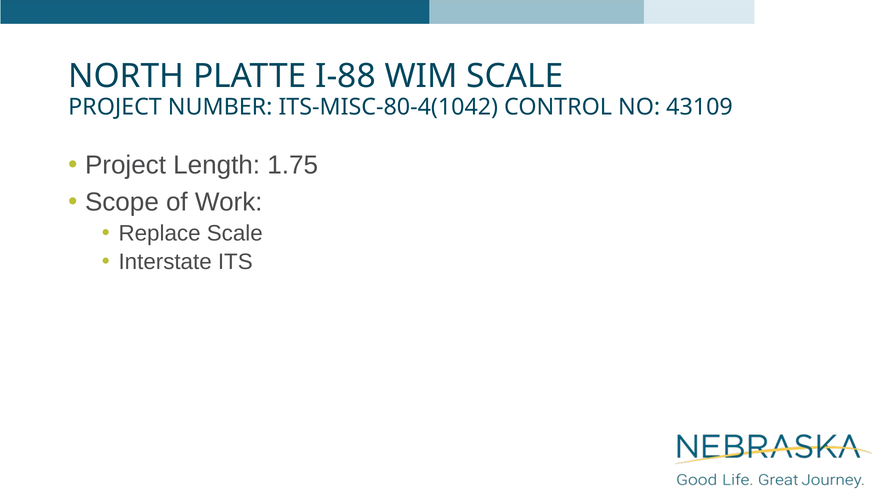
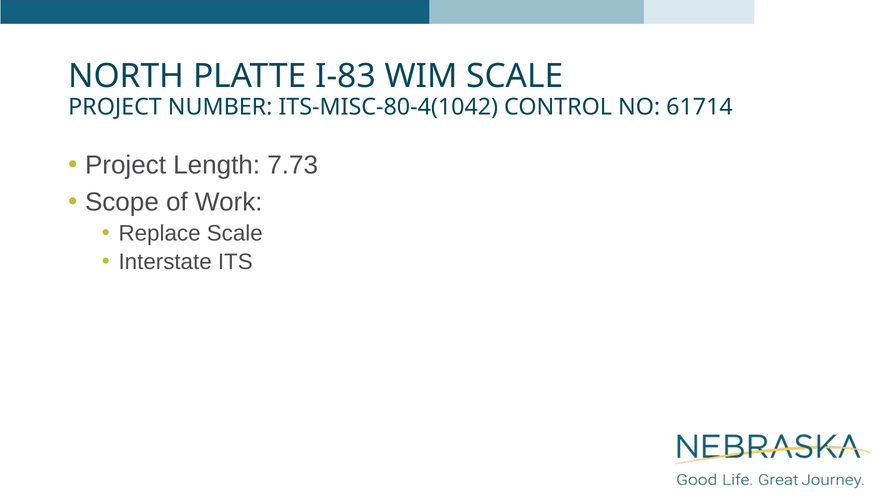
I-88: I-88 -> I-83
43109: 43109 -> 61714
1.75: 1.75 -> 7.73
